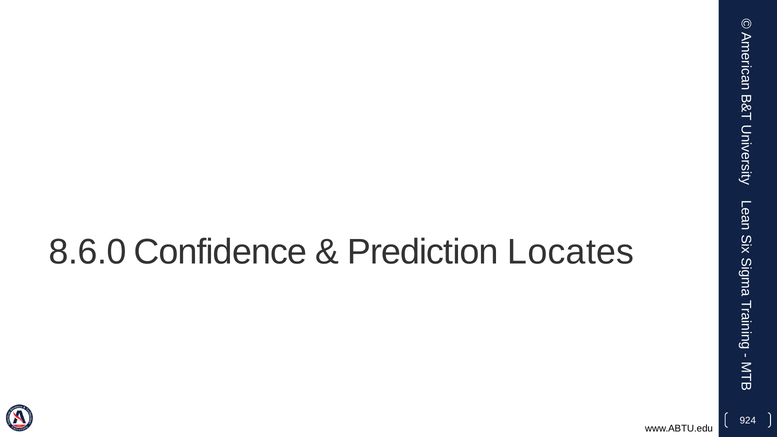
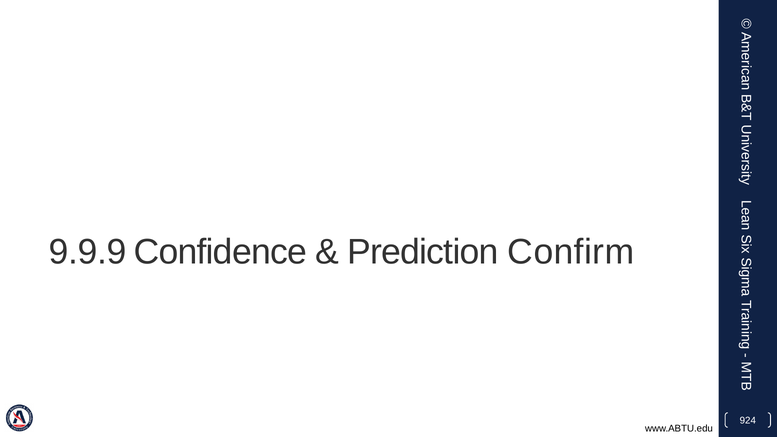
8.6.0: 8.6.0 -> 9.9.9
Locates: Locates -> Confirm
